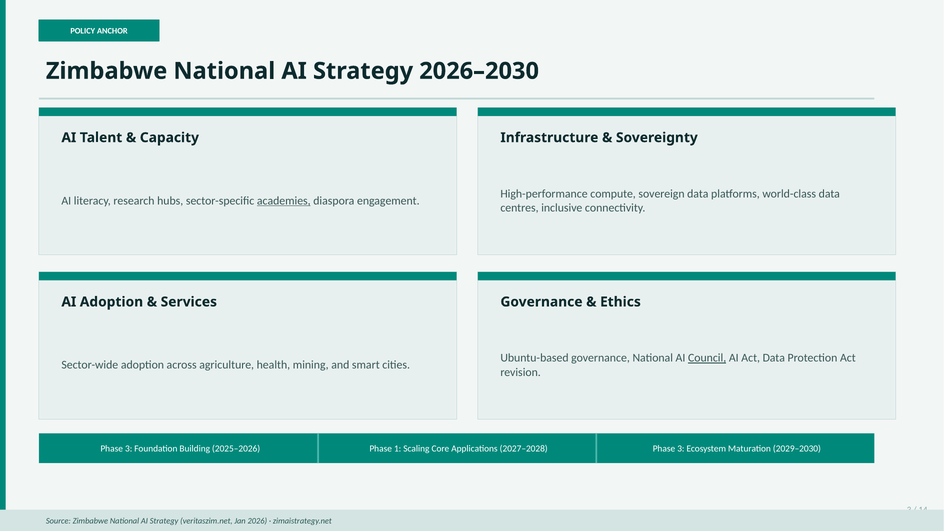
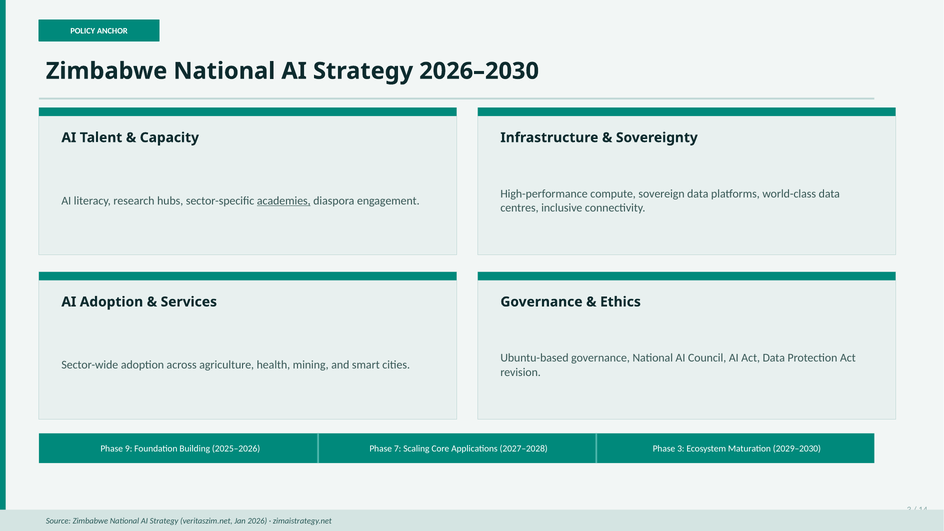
Council underline: present -> none
3 at (129, 449): 3 -> 9
1: 1 -> 7
